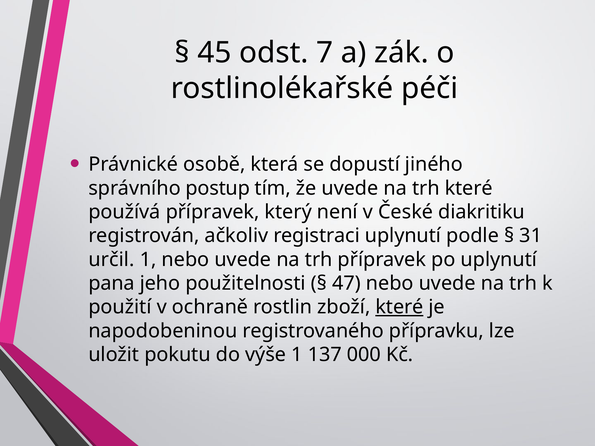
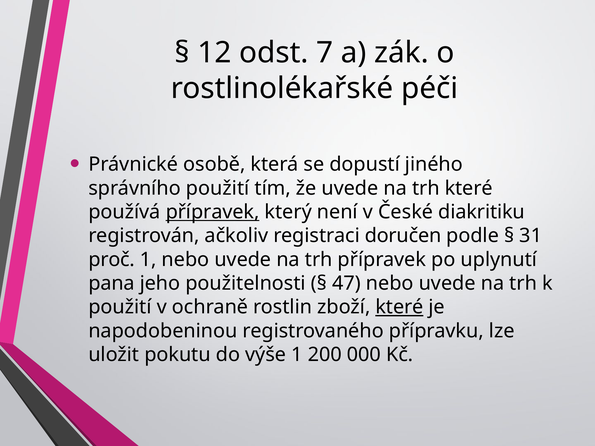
45: 45 -> 12
správního postup: postup -> použití
přípravek at (213, 212) underline: none -> present
registraci uplynutí: uplynutí -> doručen
určil: určil -> proč
137: 137 -> 200
